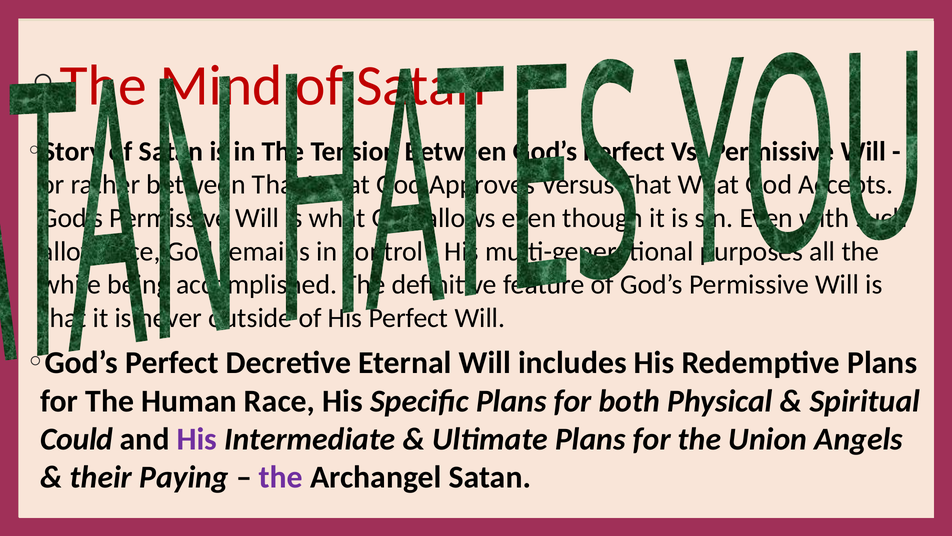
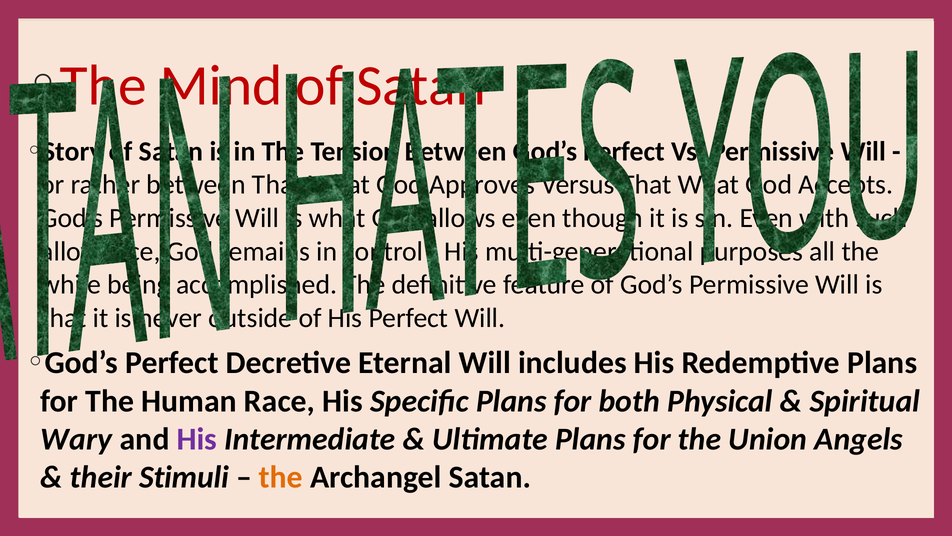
Could: Could -> Wary
Paying: Paying -> Stimuli
the at (281, 477) colour: purple -> orange
